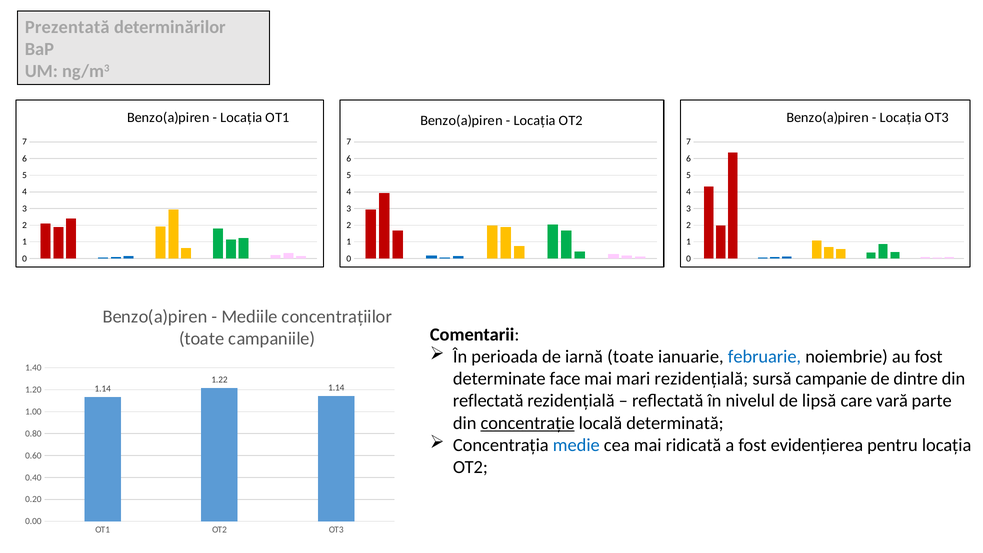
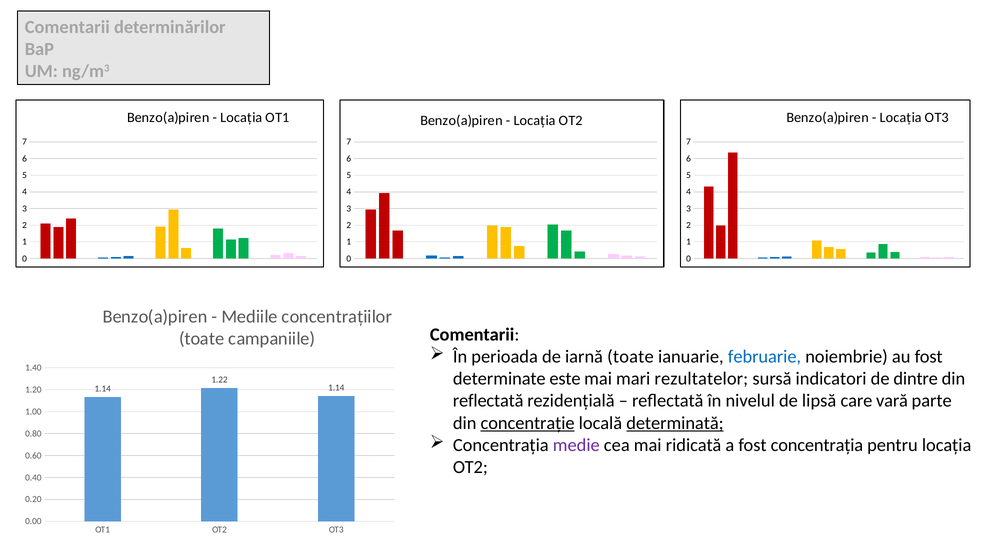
Prezentată at (67, 27): Prezentată -> Comentarii
face: face -> este
mari rezidențială: rezidențială -> rezultatelor
campanie: campanie -> indicatori
determinată underline: none -> present
medie colour: blue -> purple
fost evidențierea: evidențierea -> concentrația
